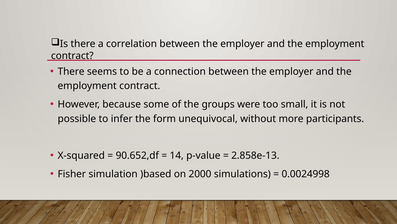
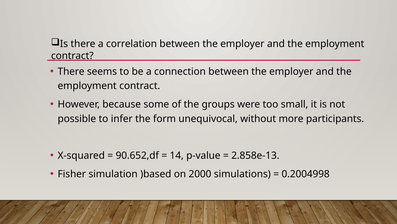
0.0024998: 0.0024998 -> 0.2004998
